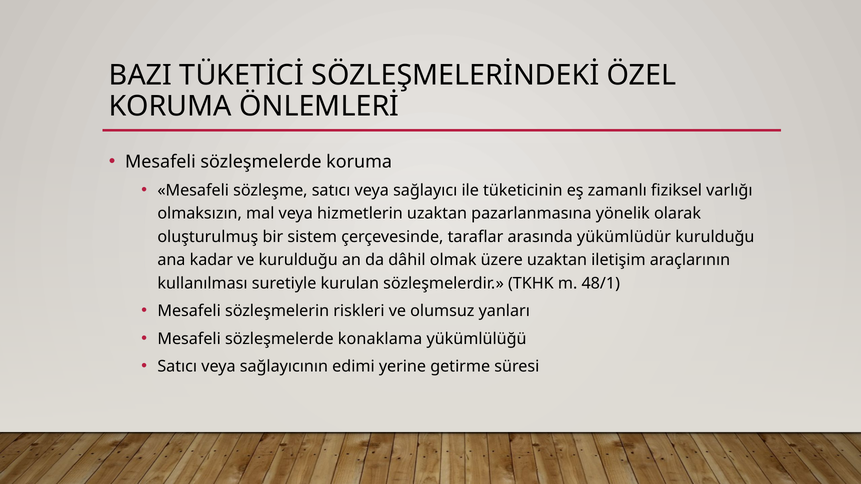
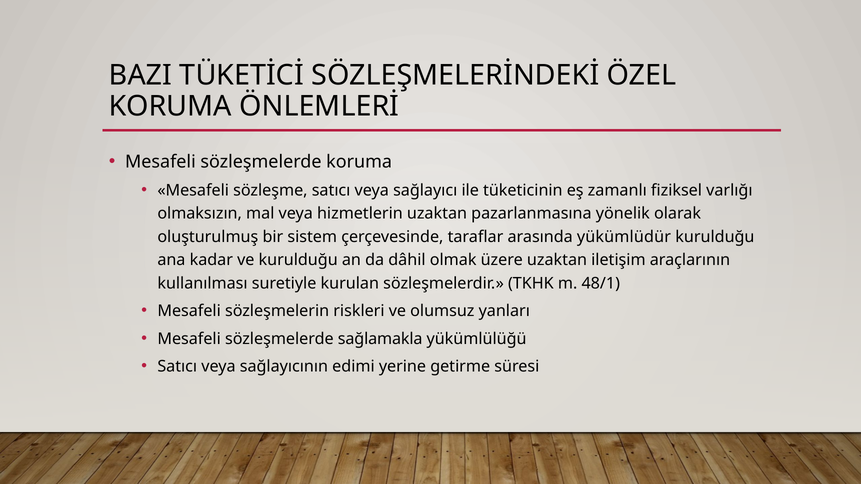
konaklama: konaklama -> sağlamakla
